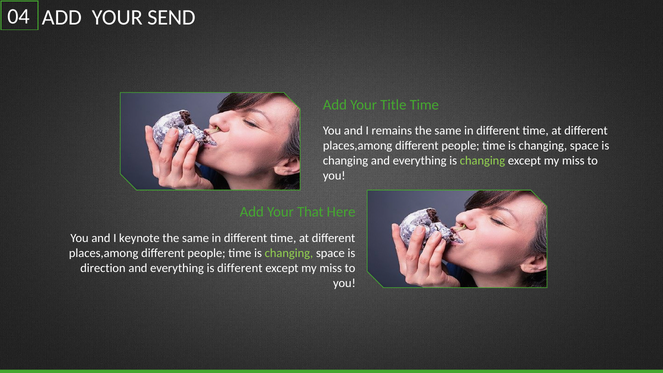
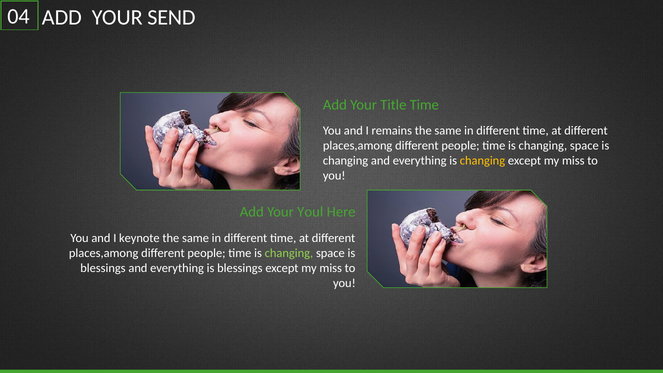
changing at (482, 161) colour: light green -> yellow
That: That -> Youl
direction at (103, 268): direction -> blessings
everything is different: different -> blessings
